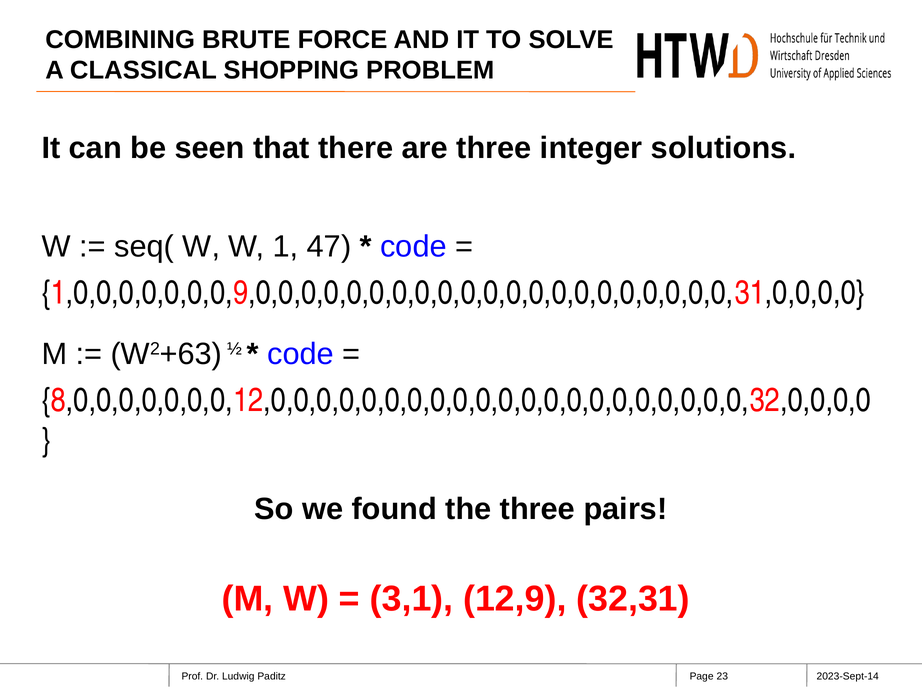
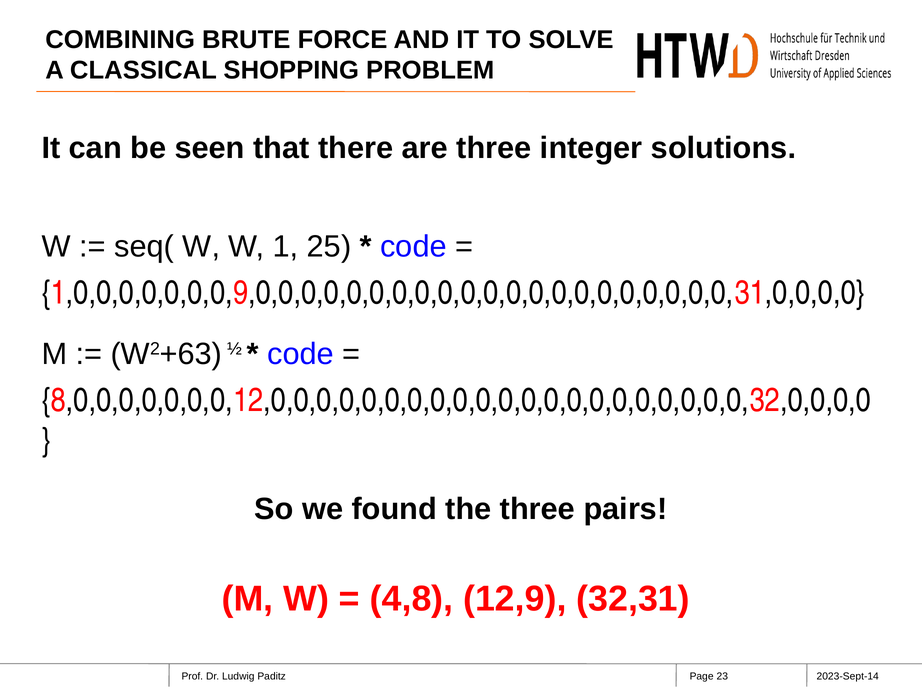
47: 47 -> 25
3,1: 3,1 -> 4,8
